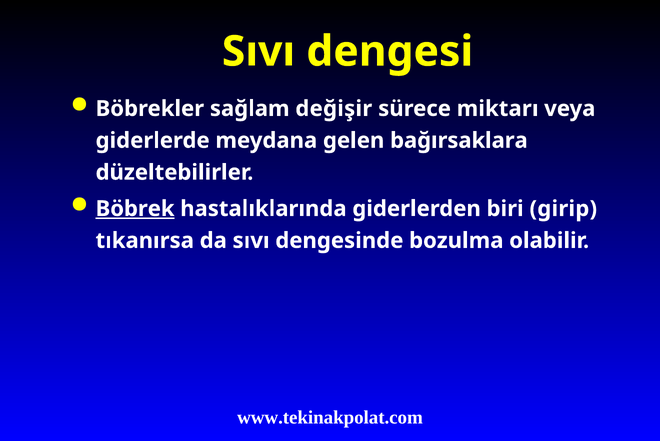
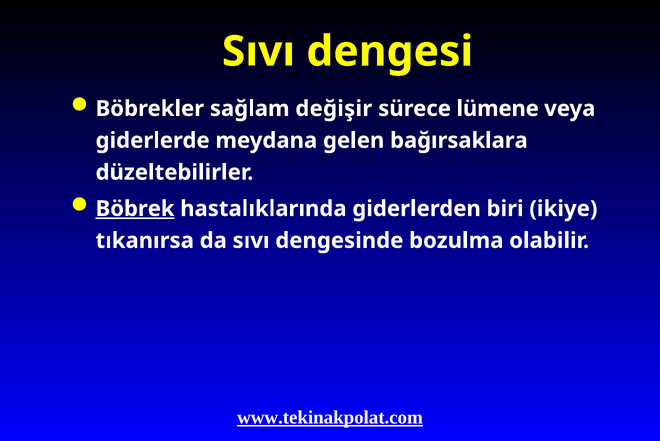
miktarı: miktarı -> lümene
girip: girip -> ikiye
www.tekinakpolat.com underline: none -> present
